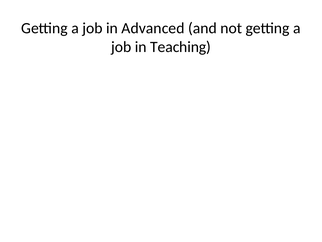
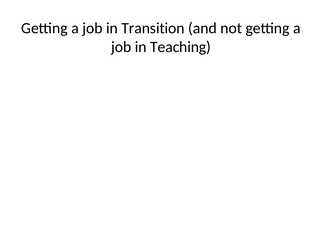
Advanced: Advanced -> Transition
